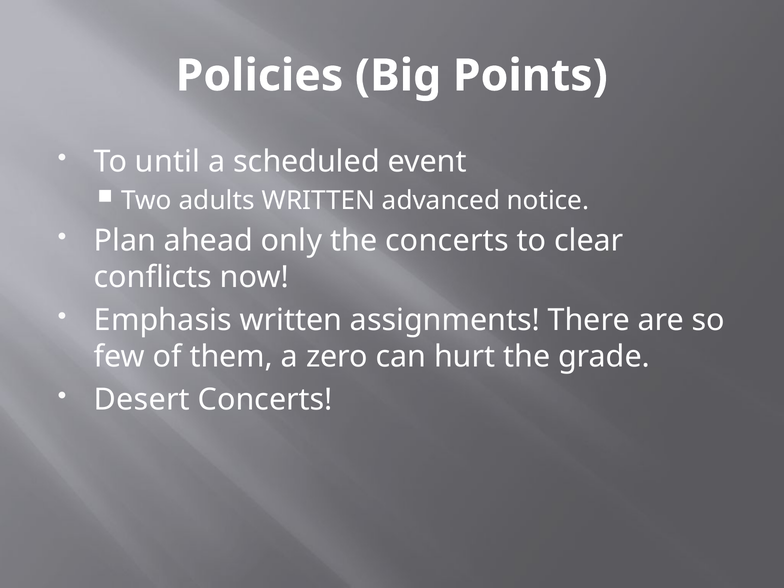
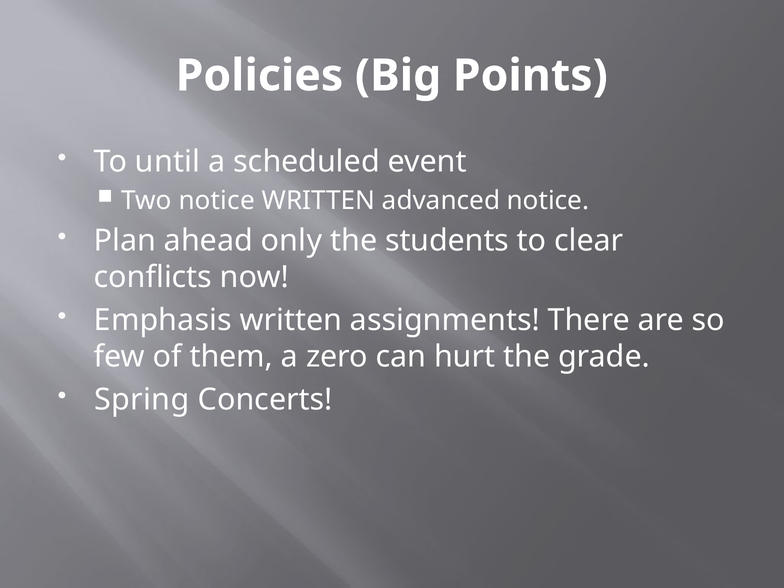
Two adults: adults -> notice
the concerts: concerts -> students
Desert: Desert -> Spring
